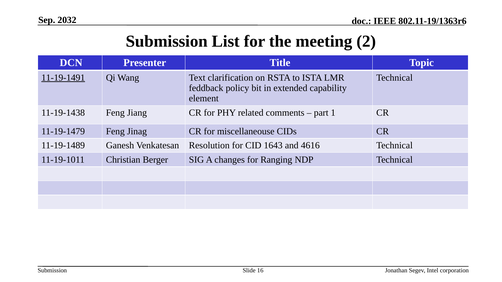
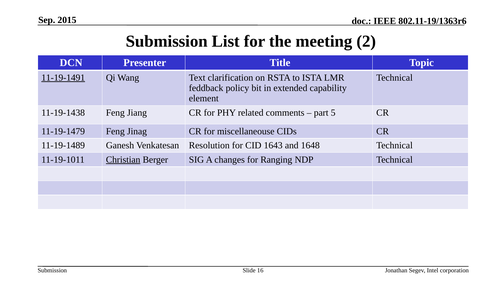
2032: 2032 -> 2015
1: 1 -> 5
4616: 4616 -> 1648
Christian underline: none -> present
